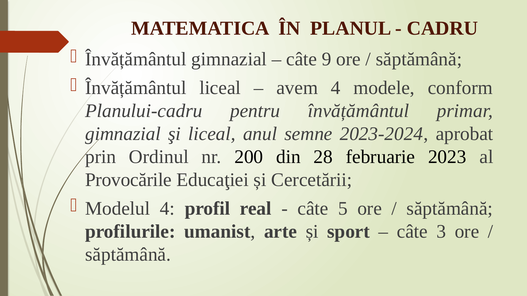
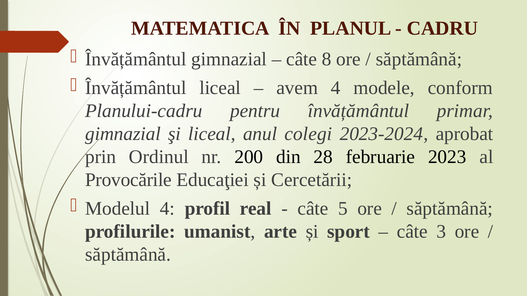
9: 9 -> 8
semne: semne -> colegi
